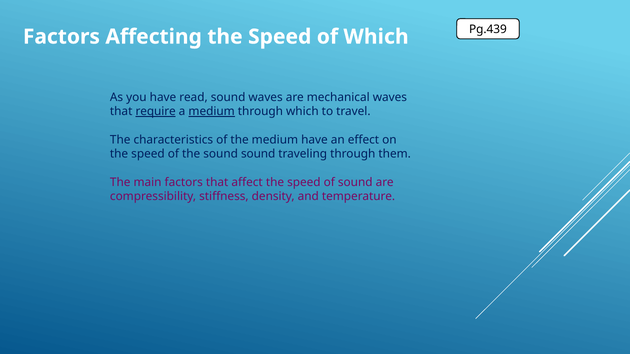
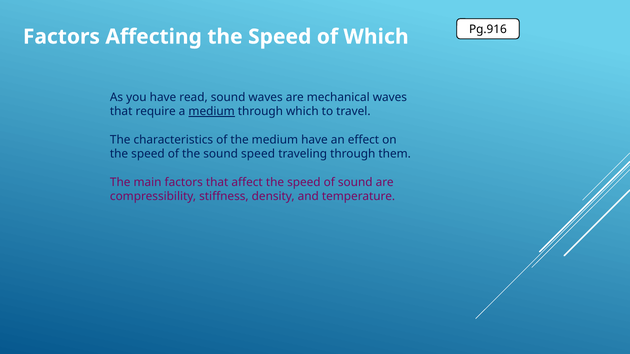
Pg.439: Pg.439 -> Pg.916
require underline: present -> none
sound sound: sound -> speed
